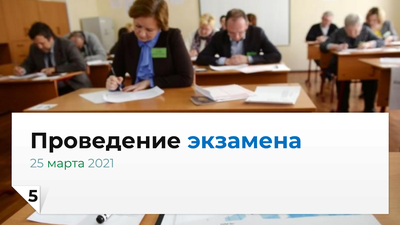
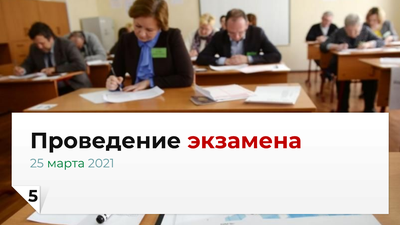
экзамена colour: blue -> red
